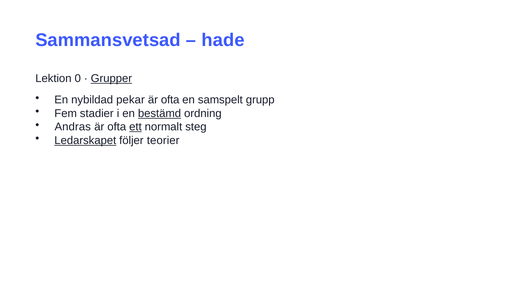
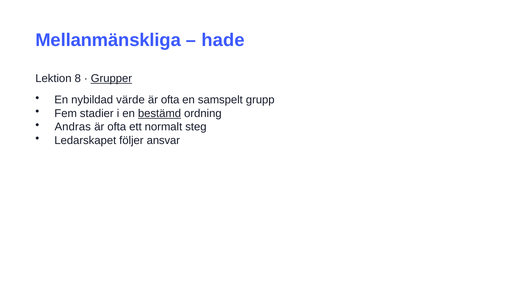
Sammansvetsad: Sammansvetsad -> Mellanmänskliga
0: 0 -> 8
pekar: pekar -> värde
ett underline: present -> none
Ledarskapet underline: present -> none
teorier: teorier -> ansvar
